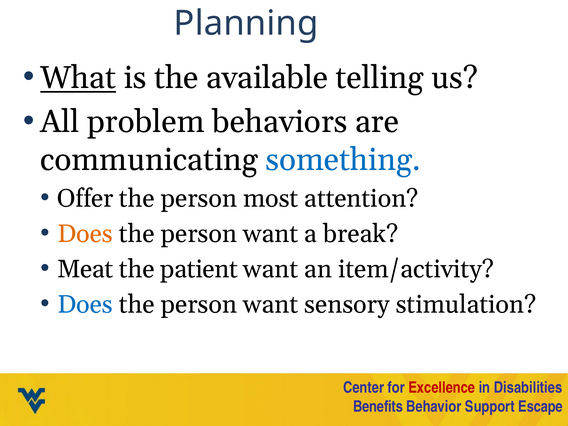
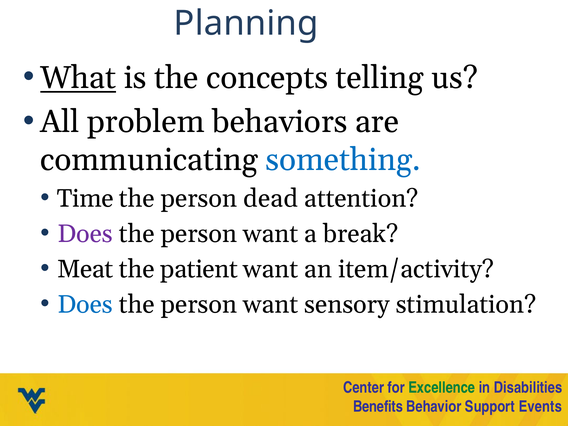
available: available -> concepts
Offer: Offer -> Time
most: most -> dead
Does at (85, 234) colour: orange -> purple
Excellence colour: red -> green
Escape: Escape -> Events
